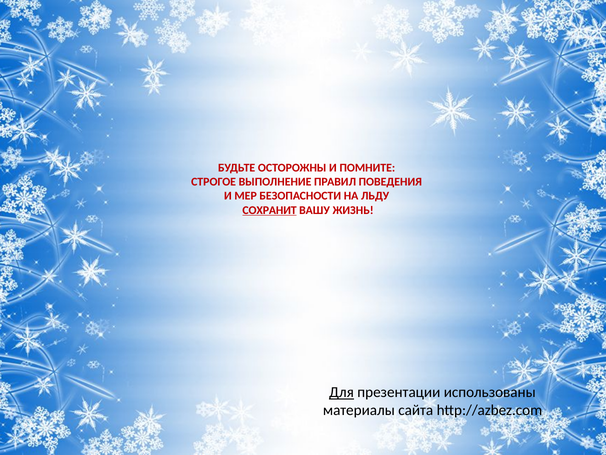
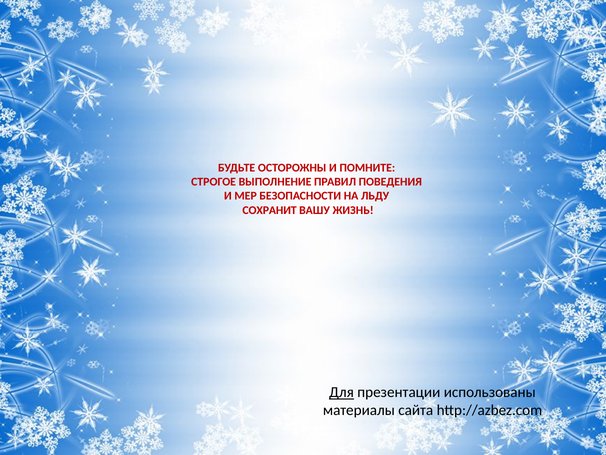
СОХРАНИТ underline: present -> none
